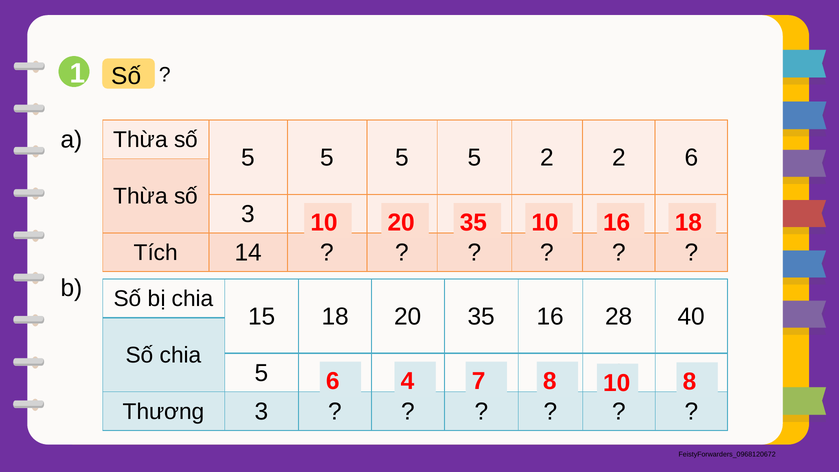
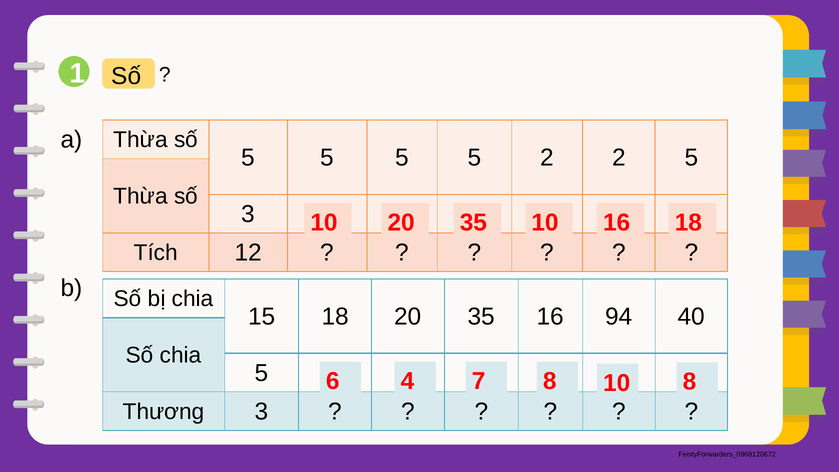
6 at (691, 158): 6 -> 5
14: 14 -> 12
28: 28 -> 94
